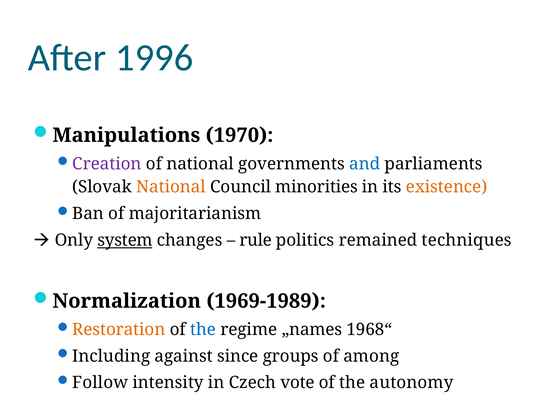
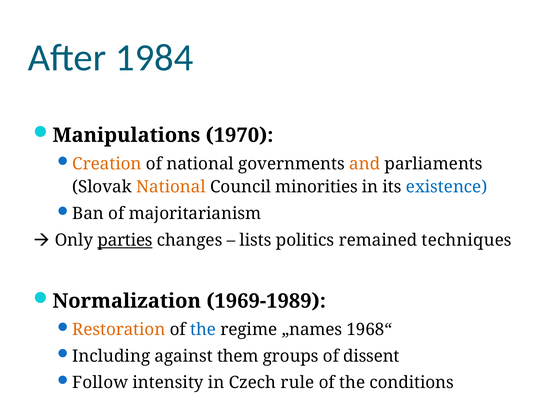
1996: 1996 -> 1984
Creation colour: purple -> orange
and colour: blue -> orange
existence colour: orange -> blue
system: system -> parties
rule: rule -> lists
since: since -> them
among: among -> dissent
vote: vote -> rule
autonomy: autonomy -> conditions
